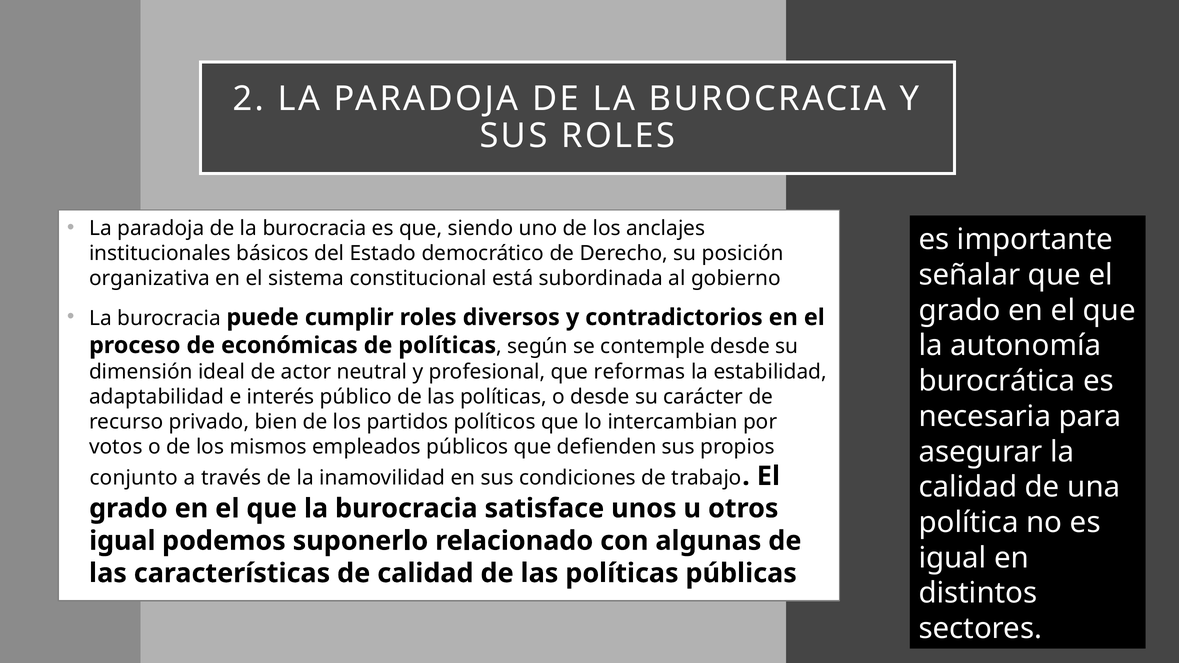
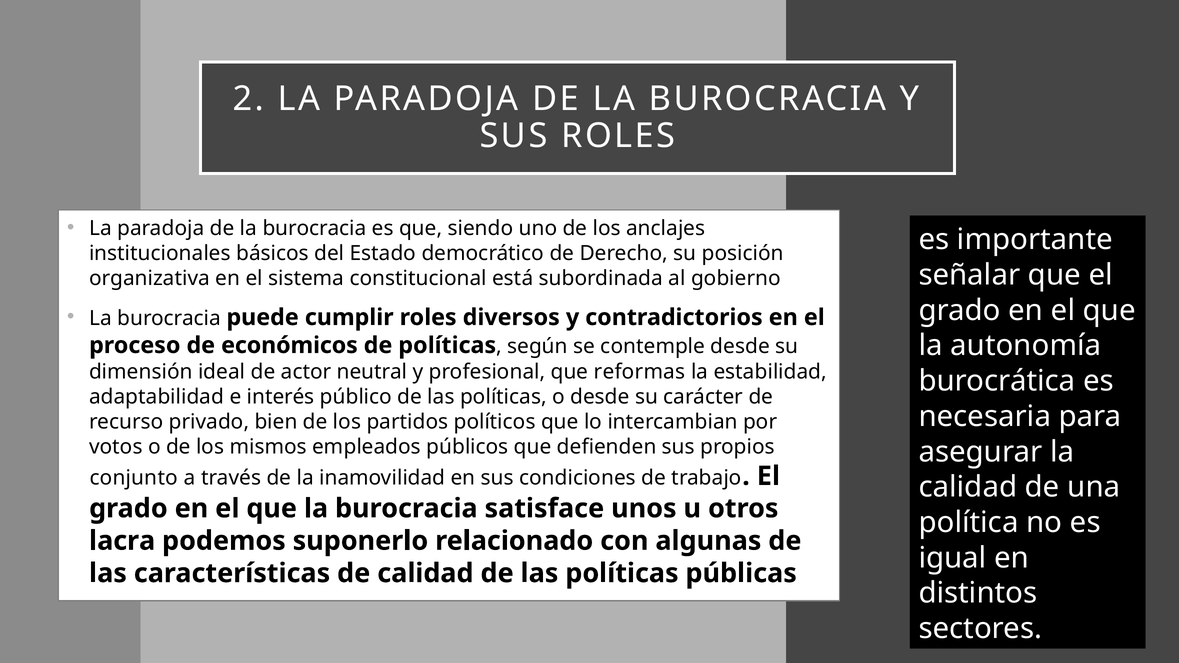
económicas: económicas -> económicos
igual at (122, 541): igual -> lacra
